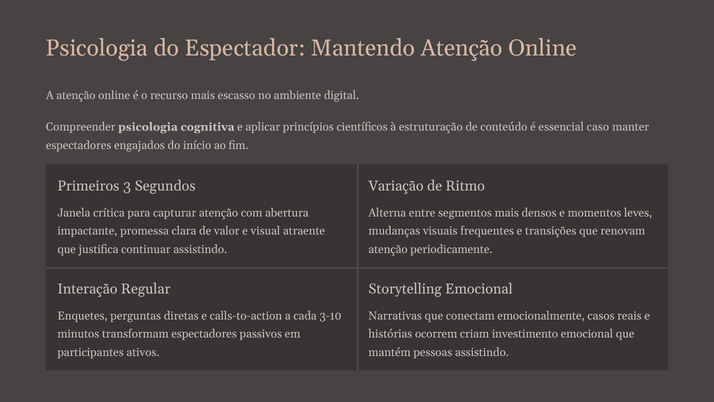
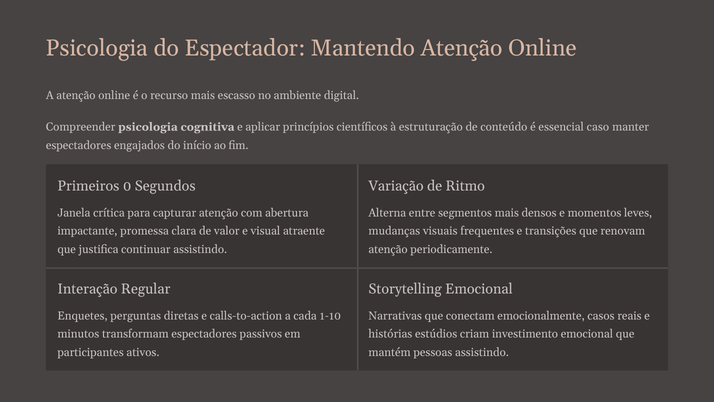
3: 3 -> 0
3-10: 3-10 -> 1-10
ocorrem: ocorrem -> estúdios
